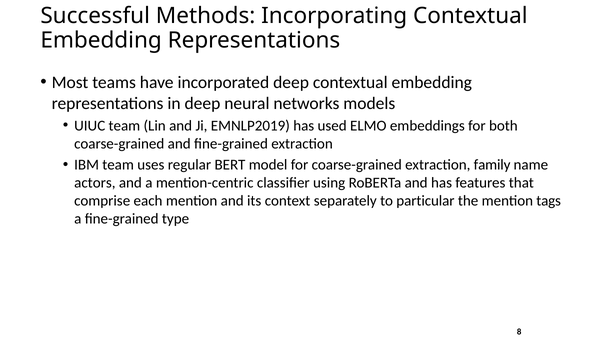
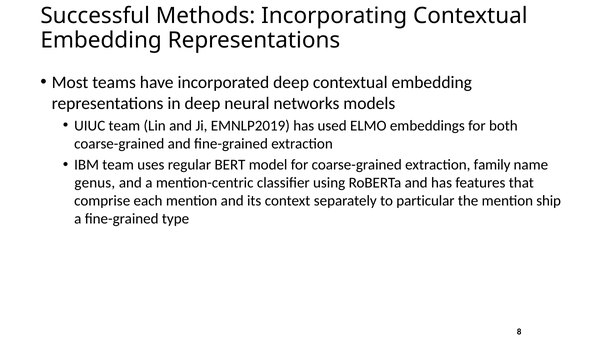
actors: actors -> genus
tags: tags -> ship
